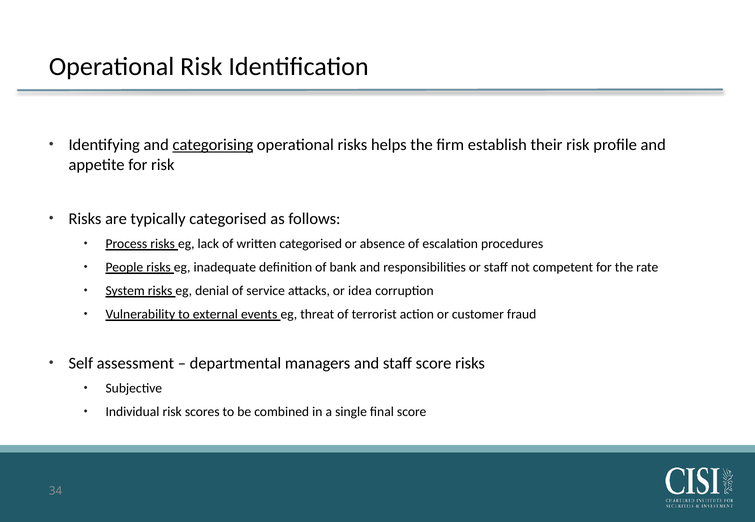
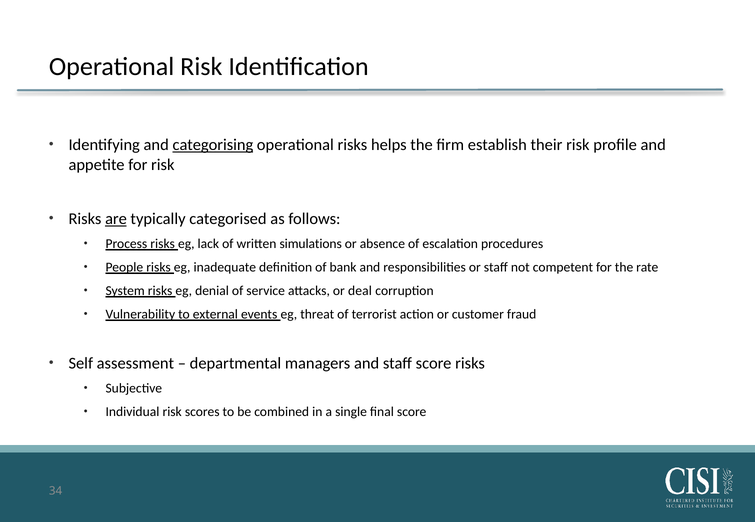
are underline: none -> present
written categorised: categorised -> simulations
idea: idea -> deal
